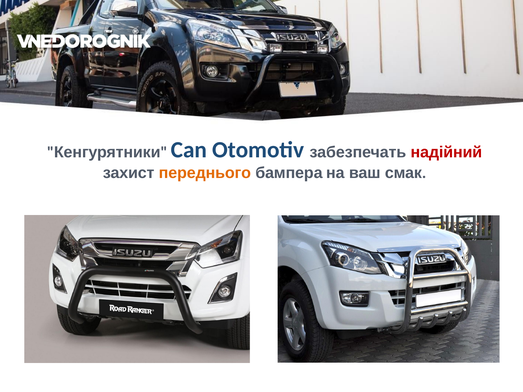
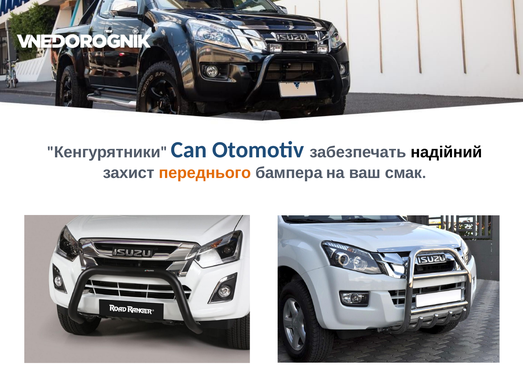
надійний colour: red -> black
